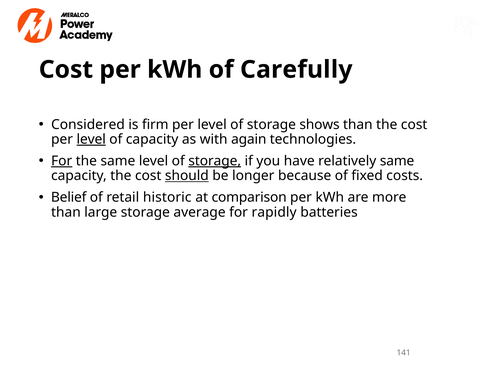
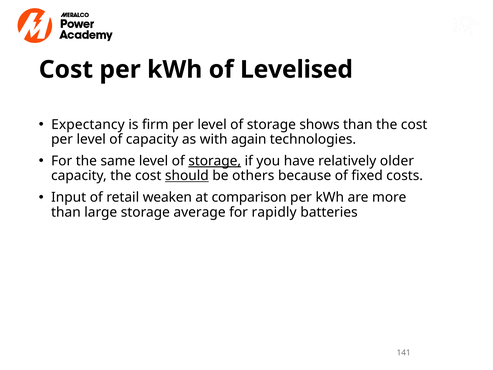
Carefully: Carefully -> Levelised
Considered: Considered -> Expectancy
level at (91, 139) underline: present -> none
For at (62, 161) underline: present -> none
relatively same: same -> older
longer: longer -> others
Belief: Belief -> Input
historic: historic -> weaken
